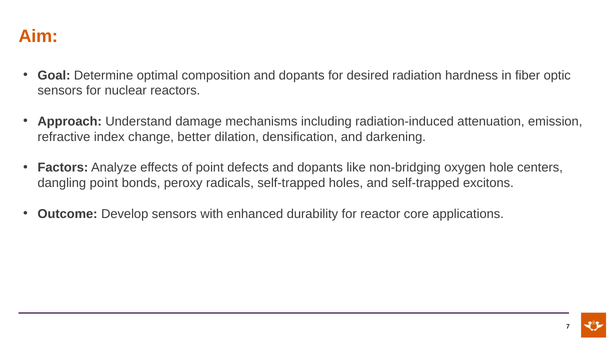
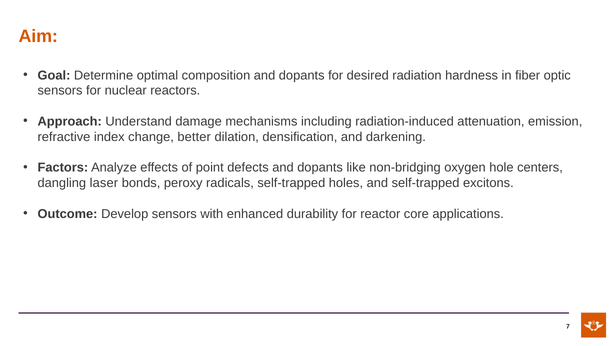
dangling point: point -> laser
